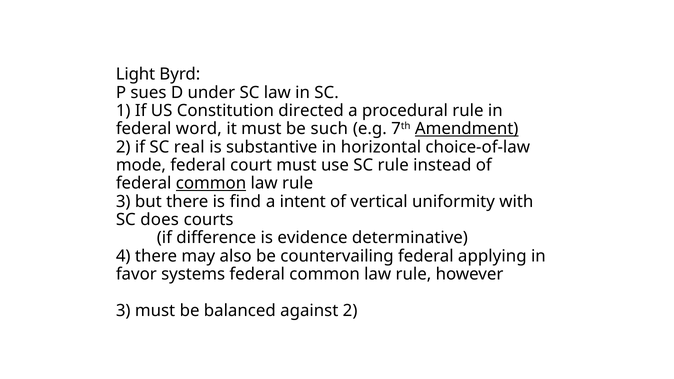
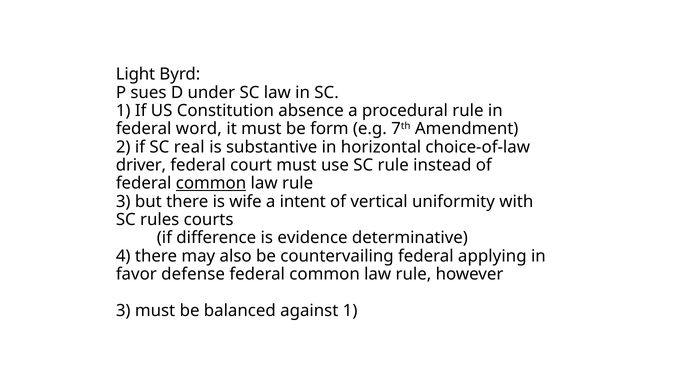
directed: directed -> absence
such: such -> form
Amendment underline: present -> none
mode: mode -> driver
find: find -> wife
does: does -> rules
systems: systems -> defense
against 2: 2 -> 1
